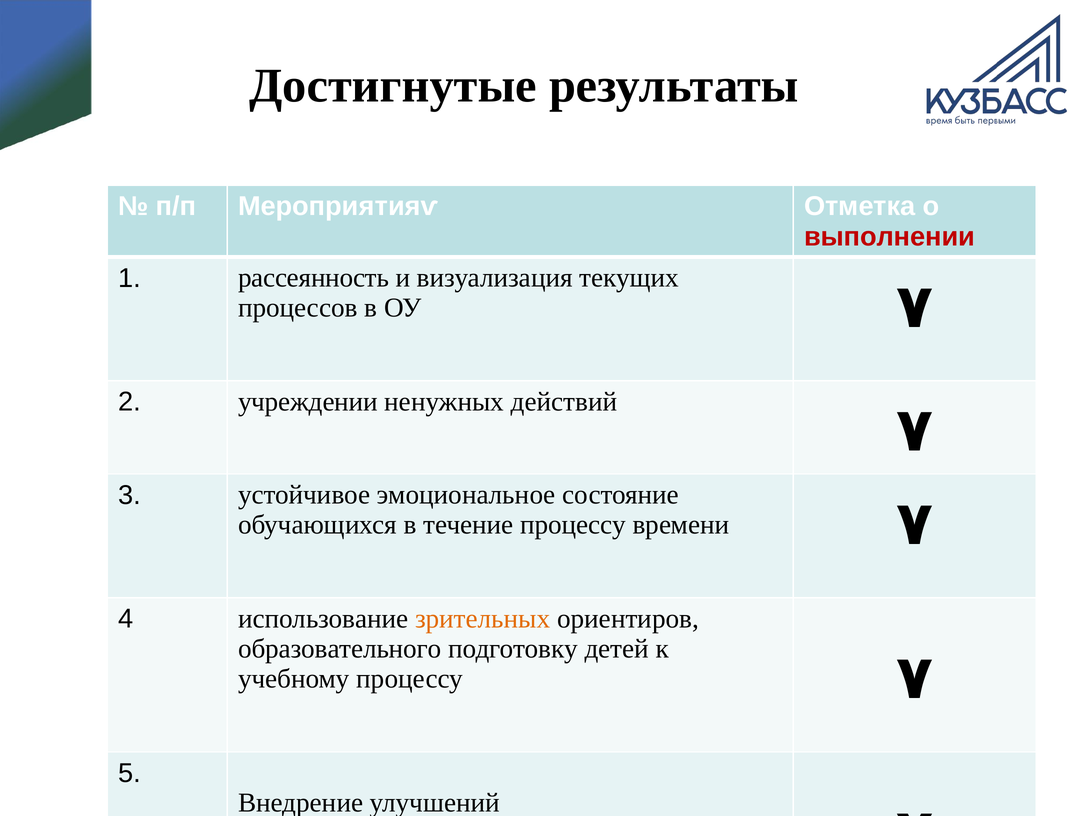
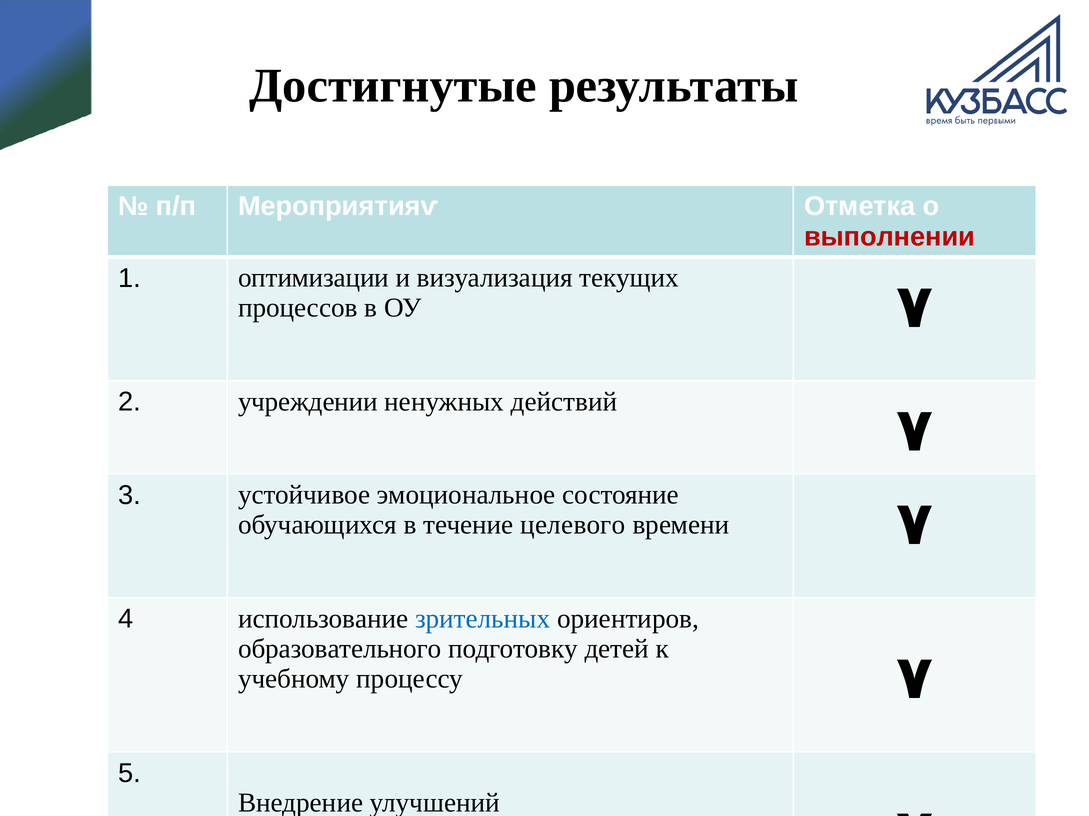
рассеянность: рассеянность -> оптимизации
течение процессу: процессу -> целевого
зрительных colour: orange -> blue
